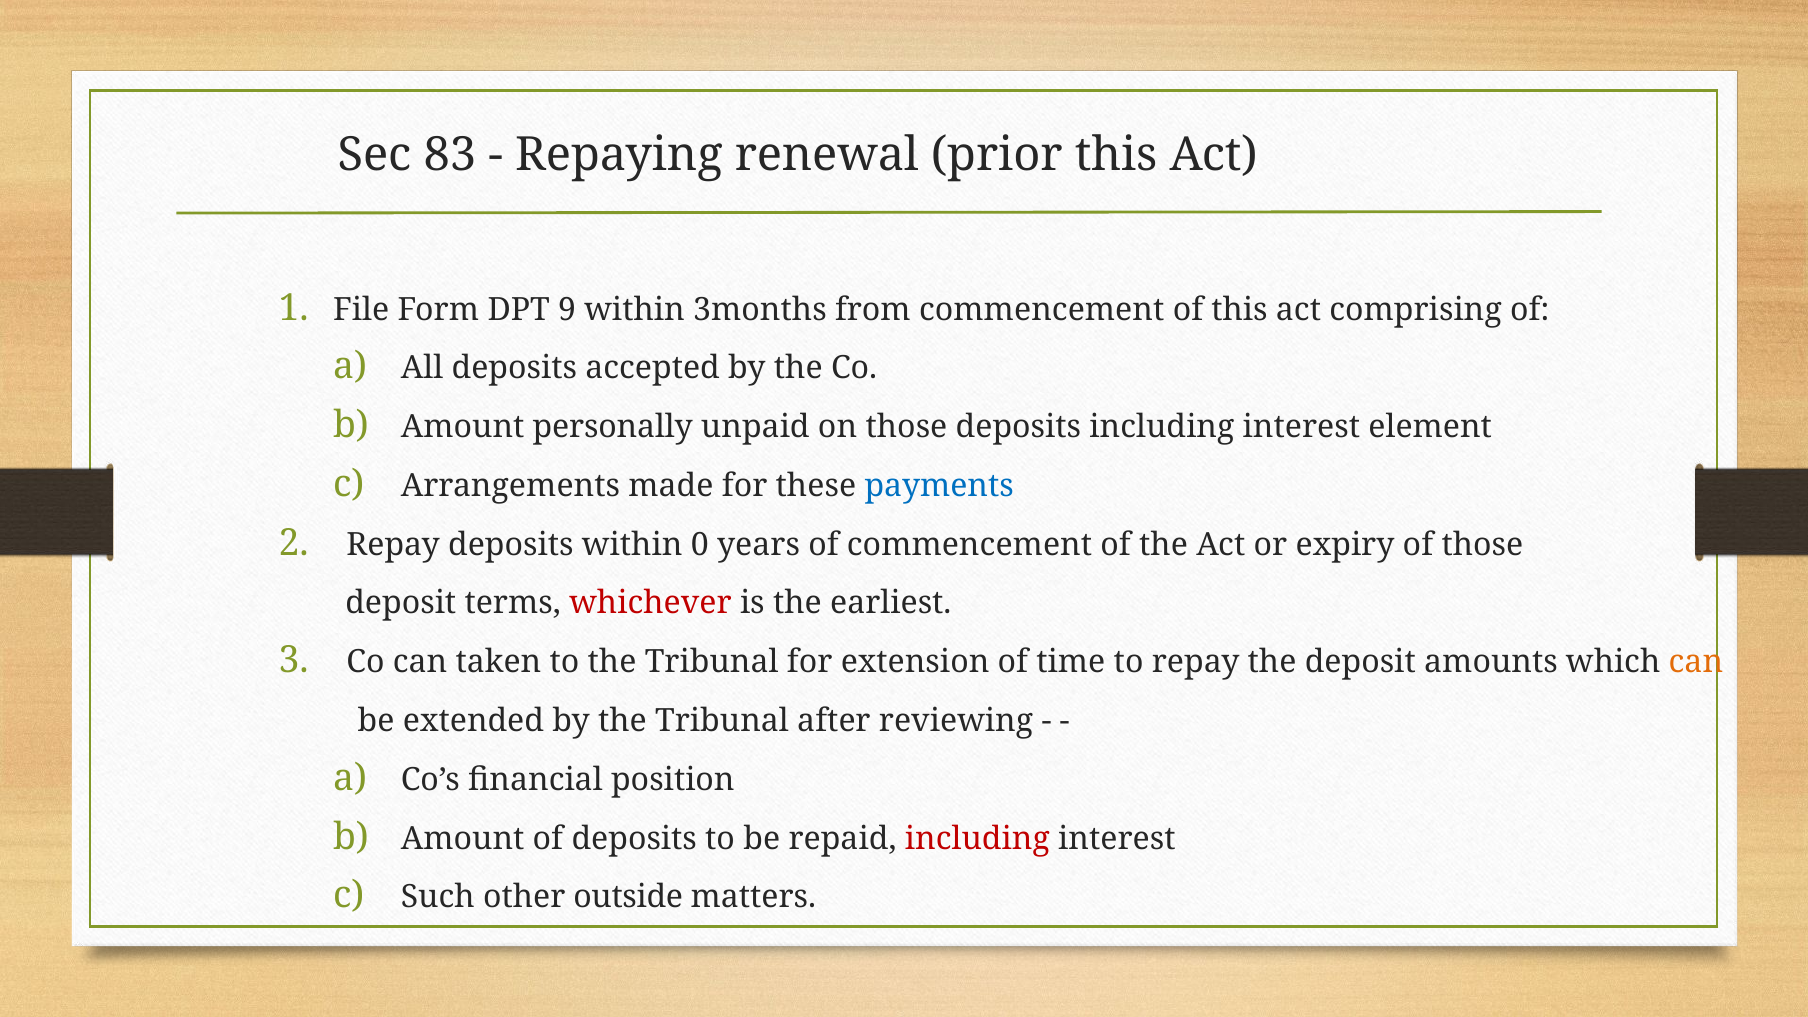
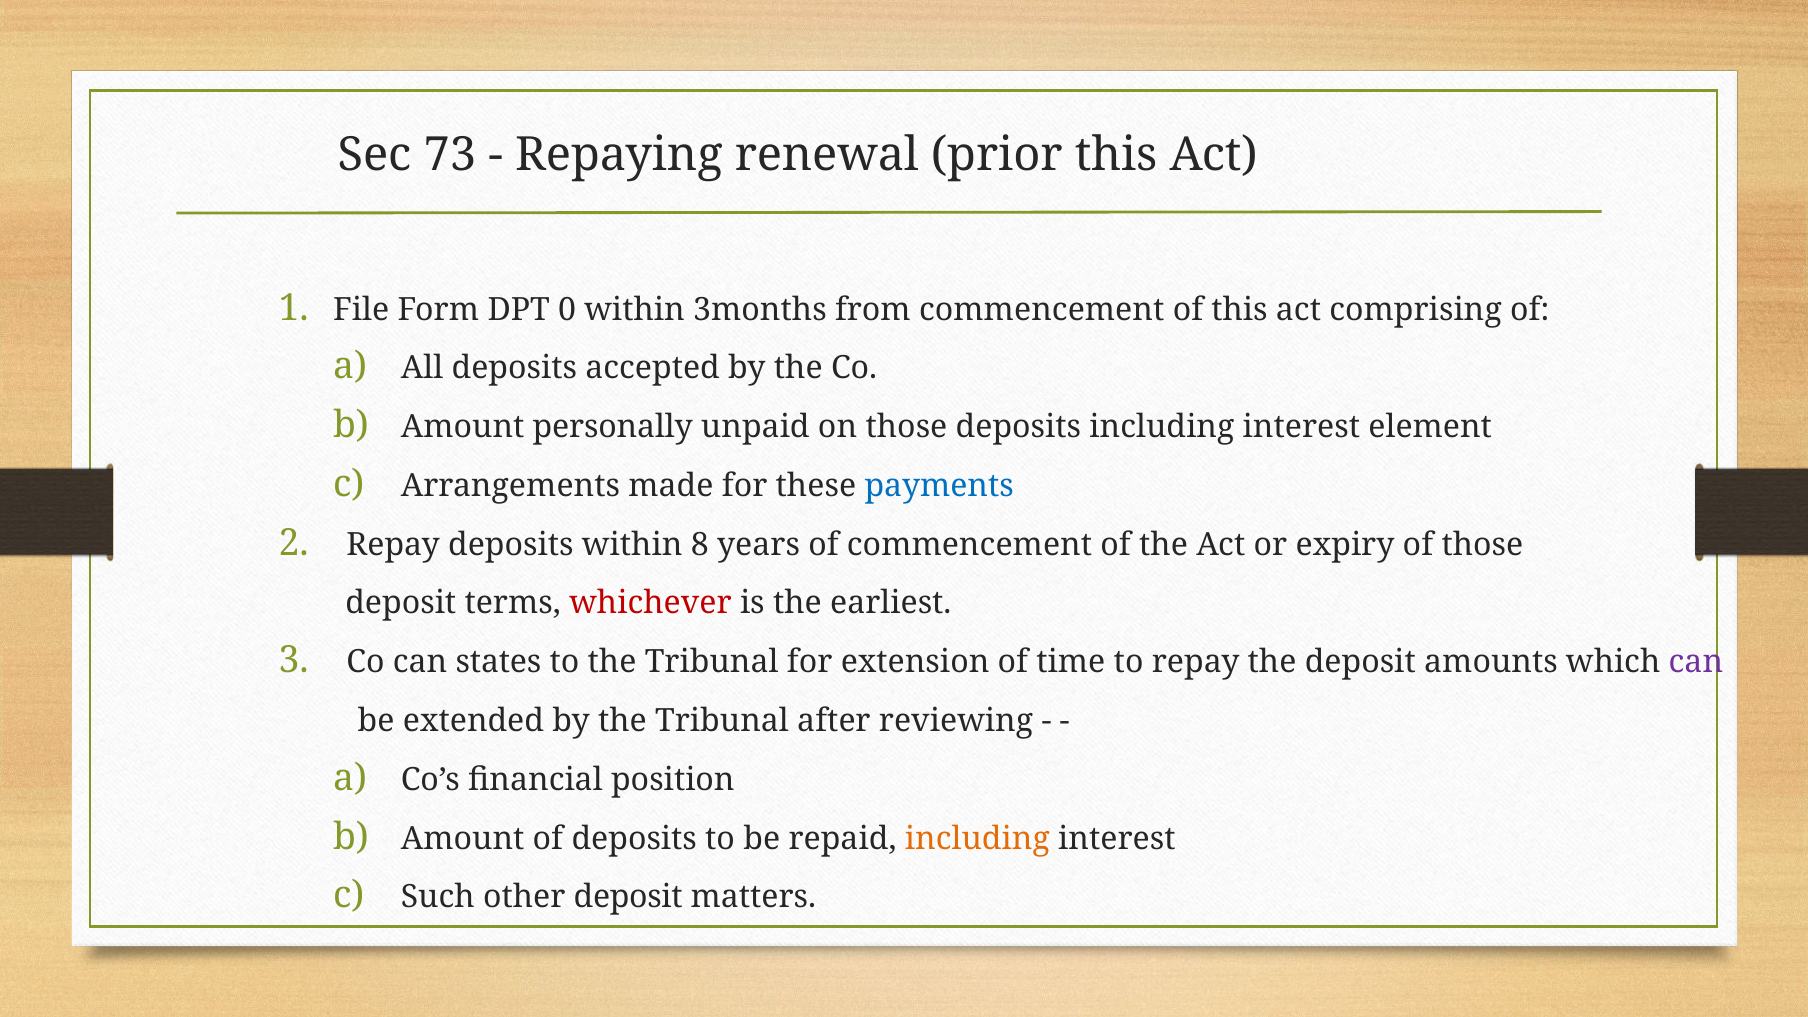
83: 83 -> 73
9: 9 -> 0
0: 0 -> 8
taken: taken -> states
can at (1696, 662) colour: orange -> purple
including at (977, 838) colour: red -> orange
other outside: outside -> deposit
